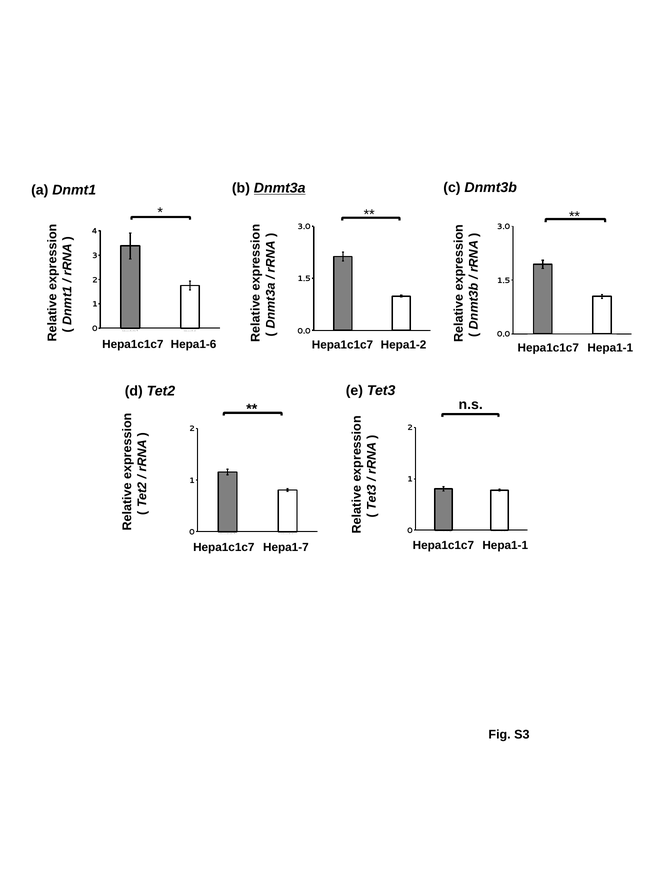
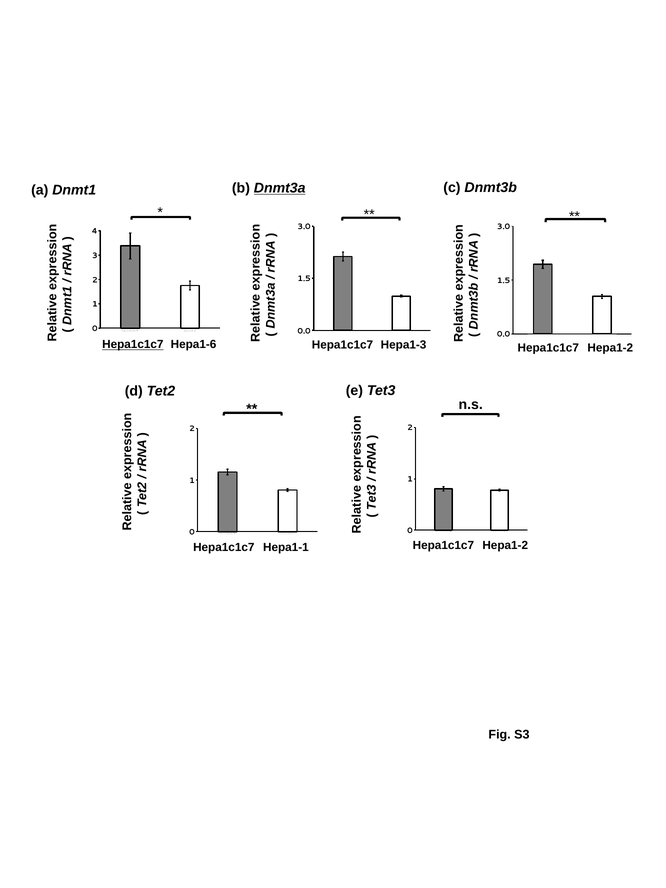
Hepa1c1c7 at (133, 345) underline: none -> present
Hepa1-2: Hepa1-2 -> Hepa1-3
Hepa1-1 at (610, 348): Hepa1-1 -> Hepa1-2
Hepa1-1 at (505, 545): Hepa1-1 -> Hepa1-2
Hepa1-7: Hepa1-7 -> Hepa1-1
